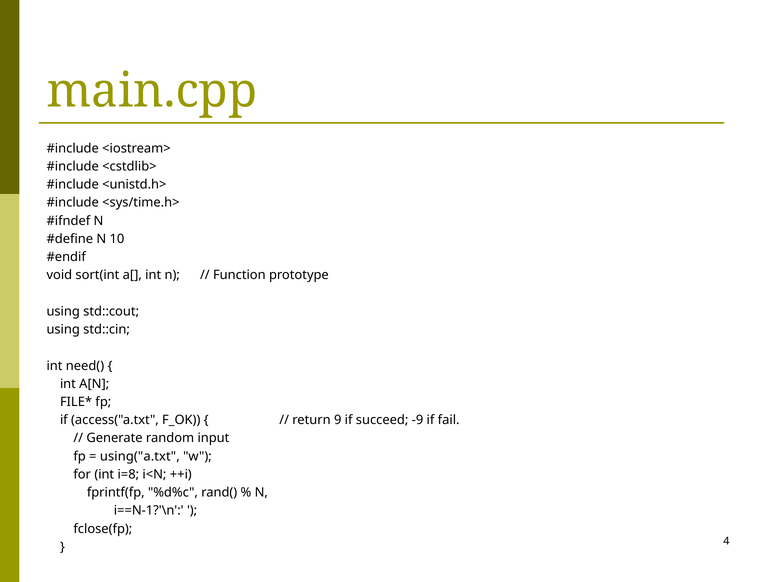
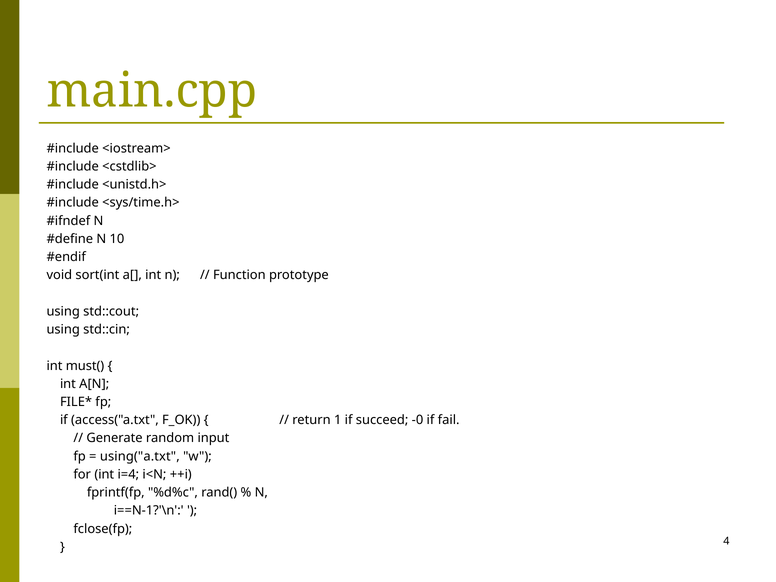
need(: need( -> must(
9: 9 -> 1
-9: -9 -> -0
i=8: i=8 -> i=4
